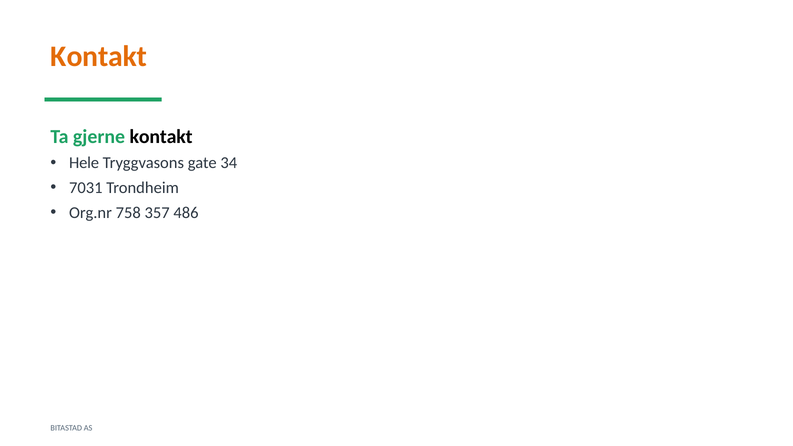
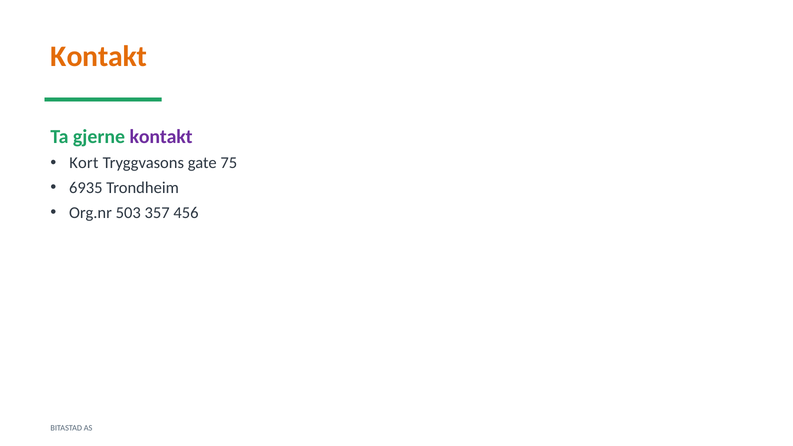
kontakt at (161, 137) colour: black -> purple
Hele: Hele -> Kort
34: 34 -> 75
7031: 7031 -> 6935
758: 758 -> 503
486: 486 -> 456
